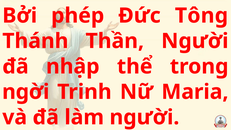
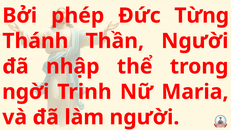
Tông: Tông -> Từng
